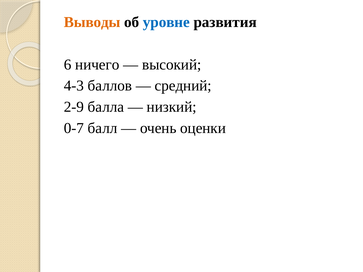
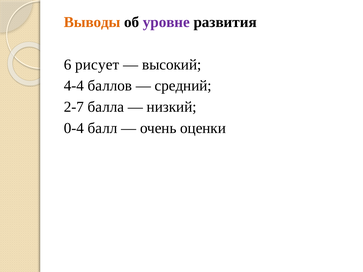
уровне colour: blue -> purple
ничего: ничего -> рисует
4-3: 4-3 -> 4-4
2-9: 2-9 -> 2-7
0-7: 0-7 -> 0-4
